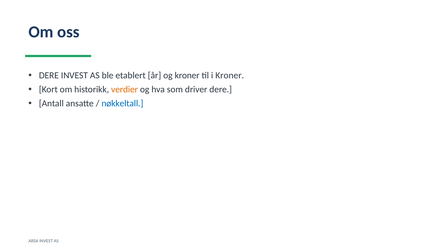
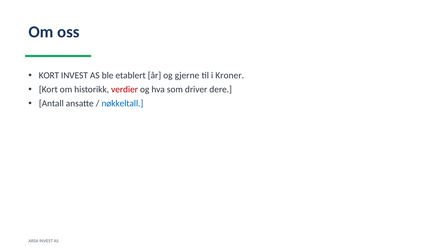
DERE at (49, 76): DERE -> KORT
og kroner: kroner -> gjerne
verdier colour: orange -> red
